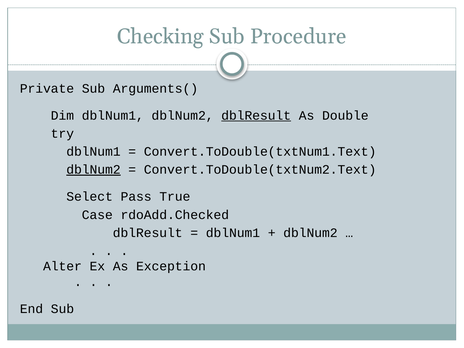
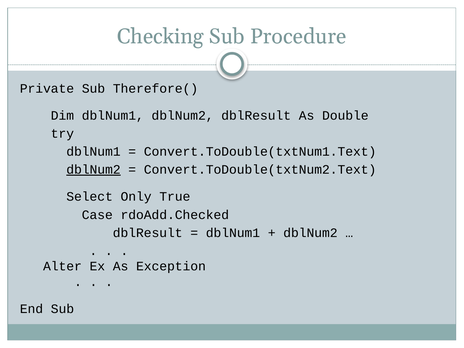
Arguments(: Arguments( -> Therefore(
dblResult at (256, 116) underline: present -> none
Pass: Pass -> Only
